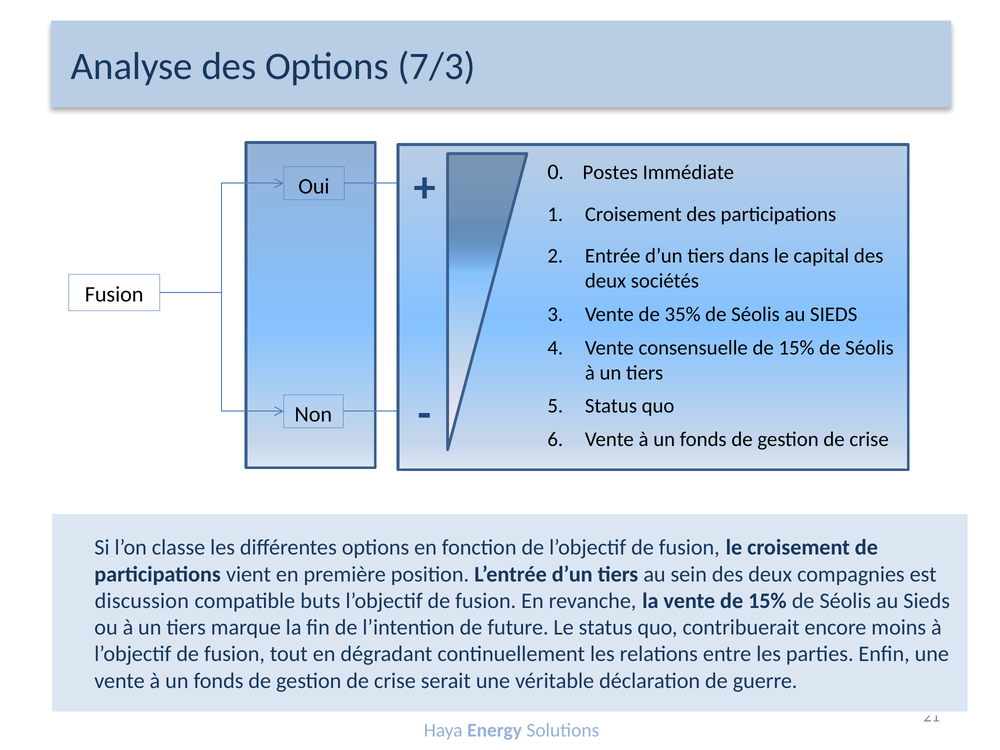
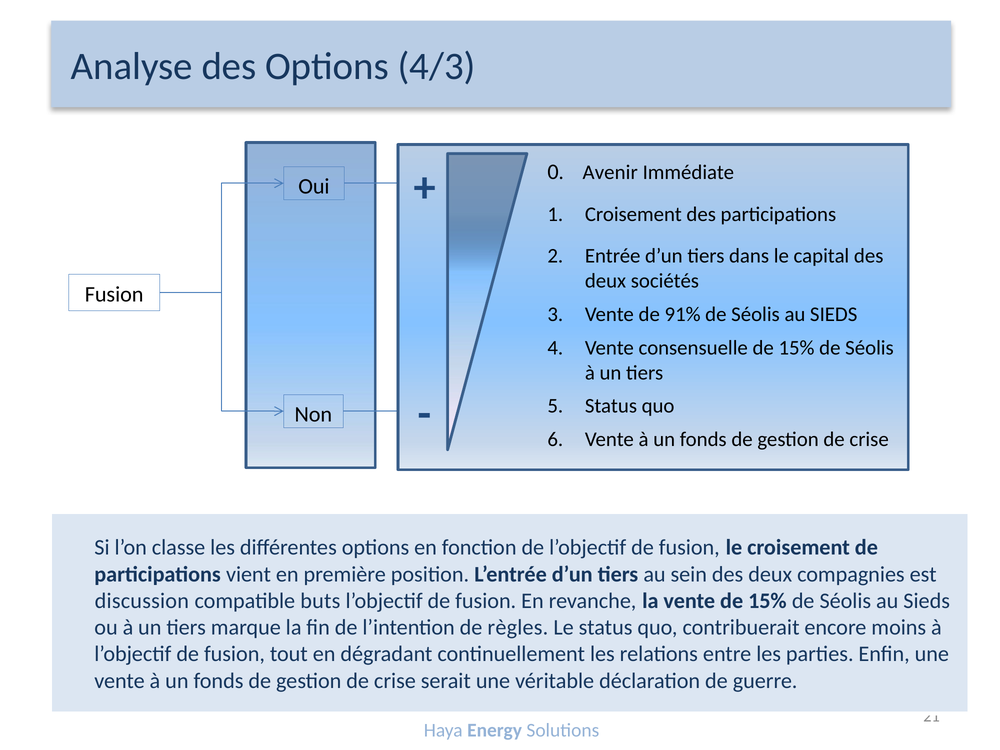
7/3: 7/3 -> 4/3
Postes: Postes -> Avenir
35%: 35% -> 91%
future: future -> règles
